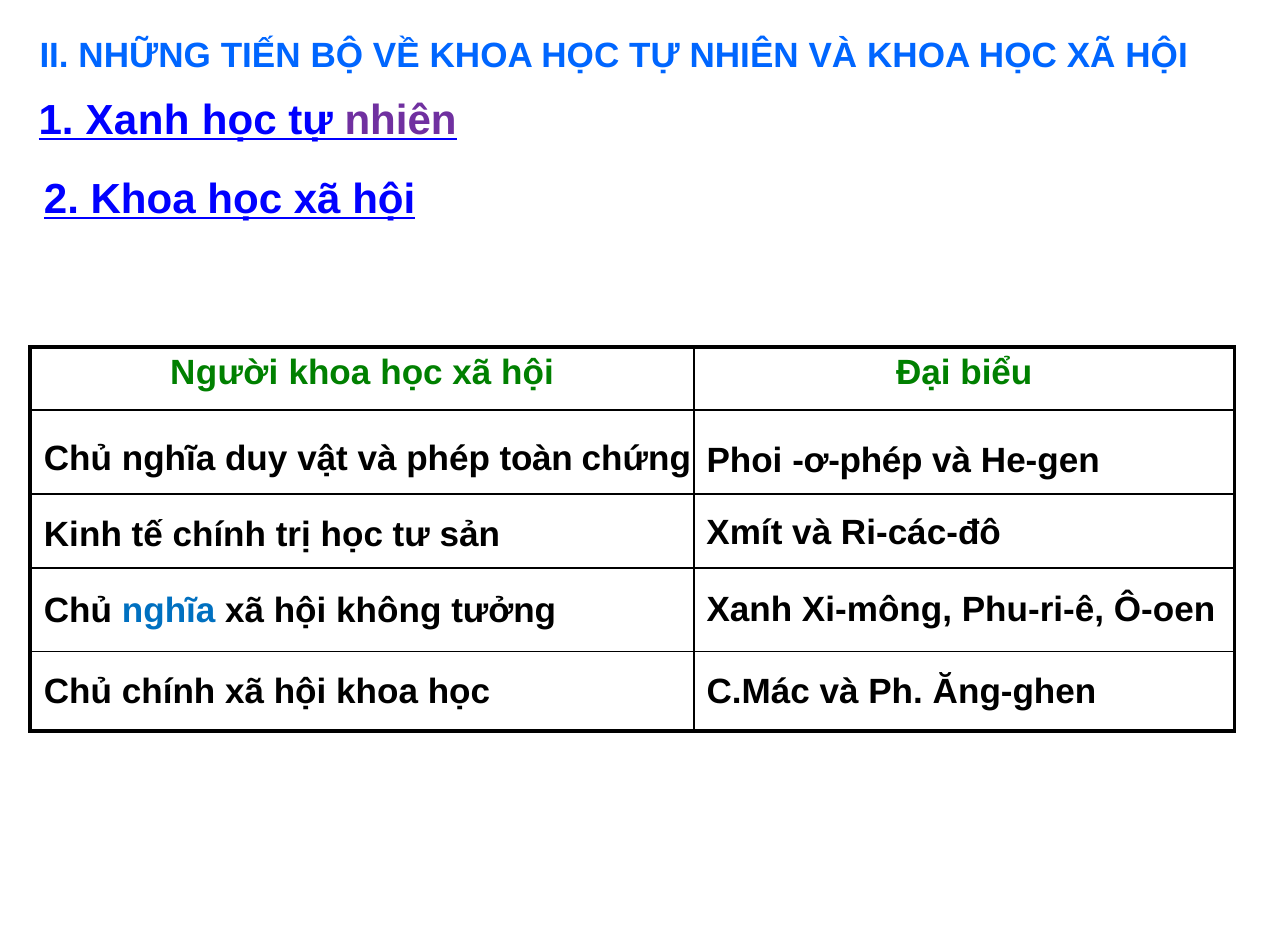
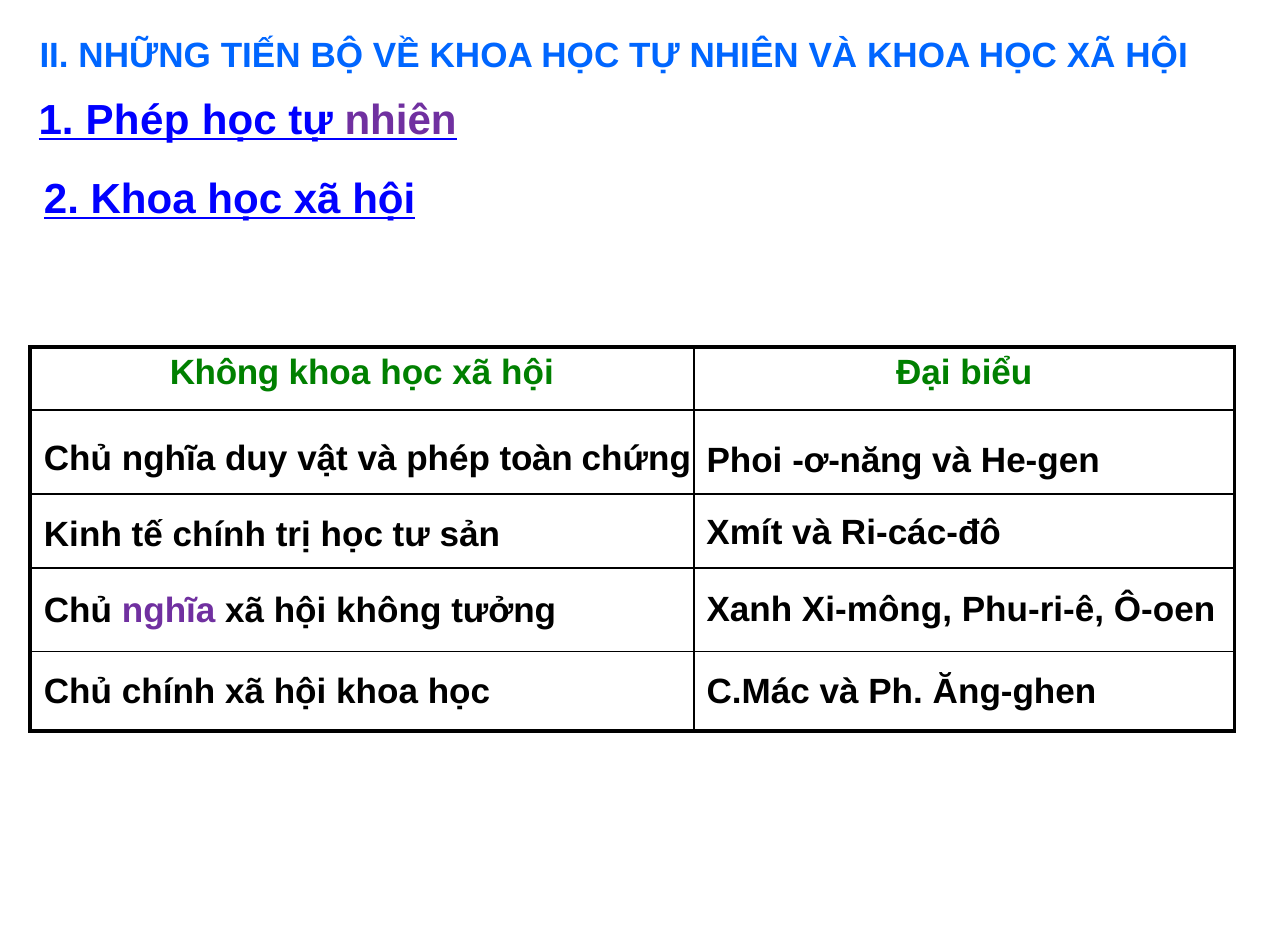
1 Xanh: Xanh -> Phép
Người at (224, 374): Người -> Không
ơ-phép: ơ-phép -> ơ-năng
nghĩa at (169, 611) colour: blue -> purple
